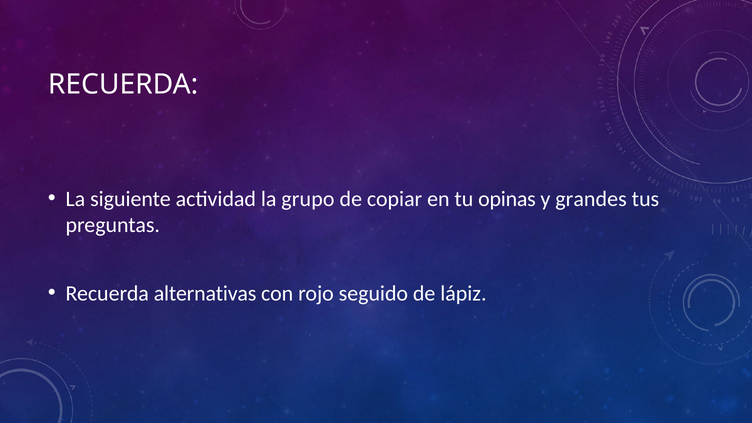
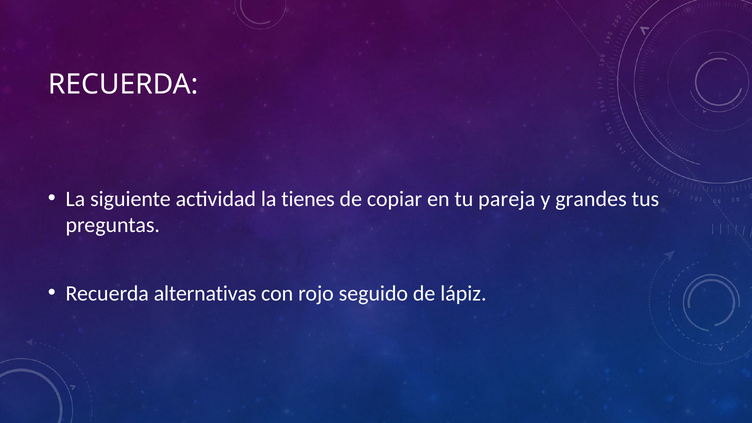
grupo: grupo -> tienes
opinas: opinas -> pareja
